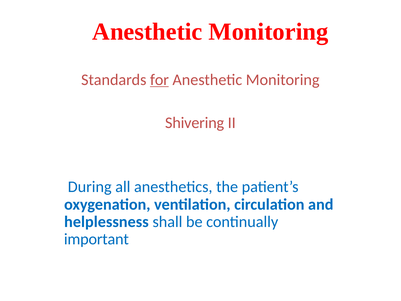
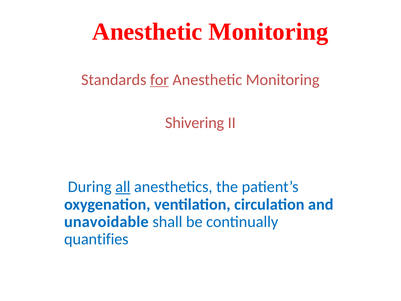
all underline: none -> present
helplessness: helplessness -> unavoidable
important: important -> quantifies
